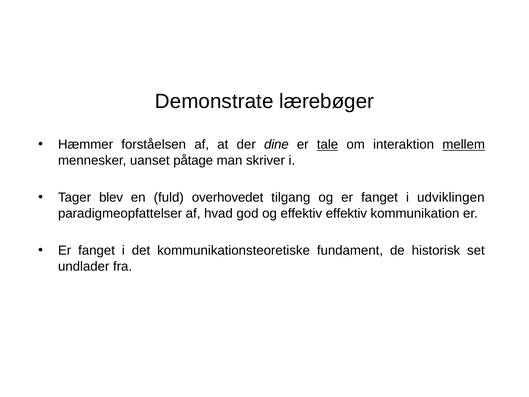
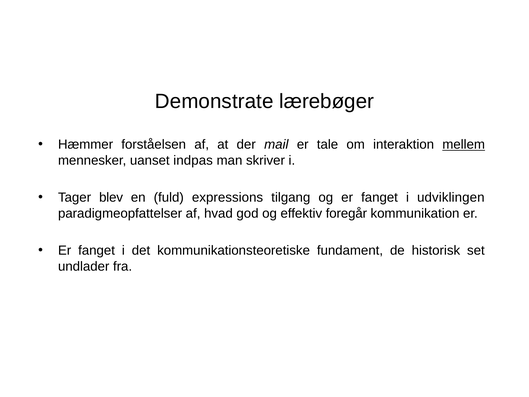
dine: dine -> mail
tale underline: present -> none
påtage: påtage -> indpas
overhovedet: overhovedet -> expressions
effektiv effektiv: effektiv -> foregår
